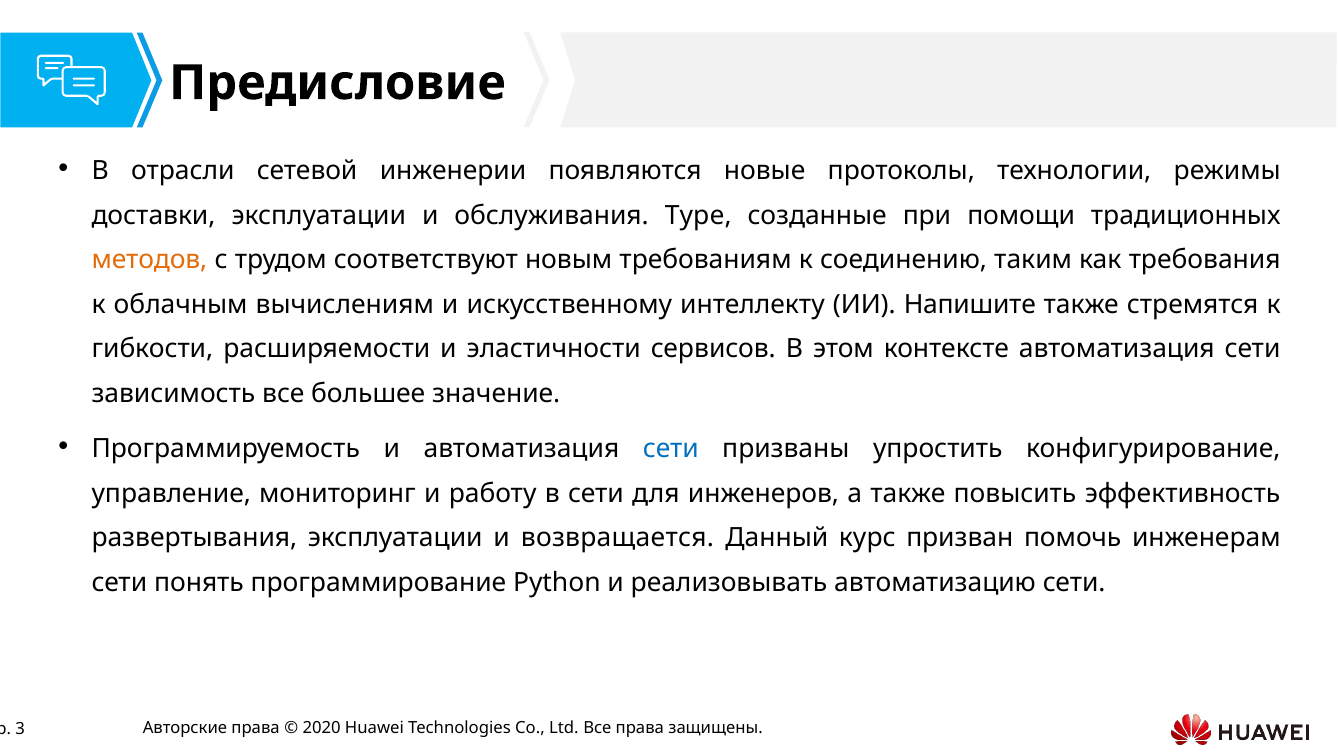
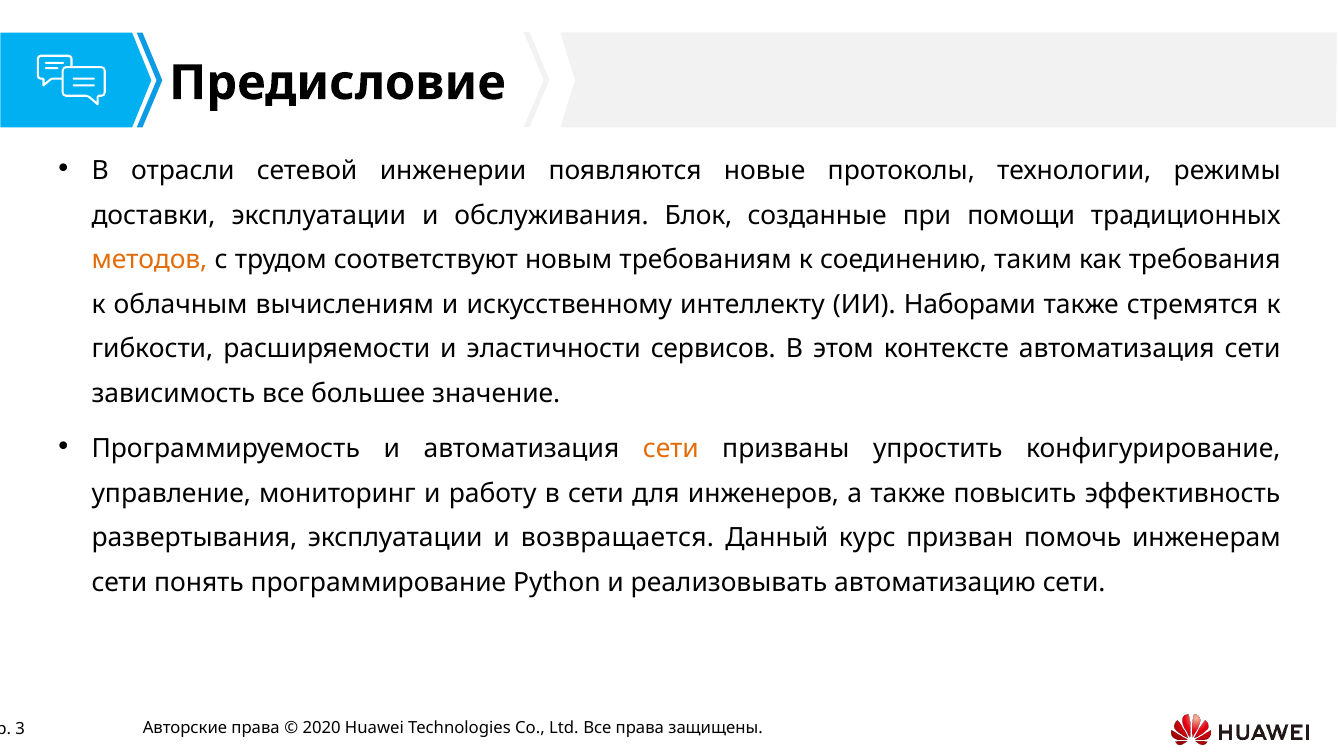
Type: Type -> Блок
Напишите: Напишите -> Наборами
сети at (671, 449) colour: blue -> orange
